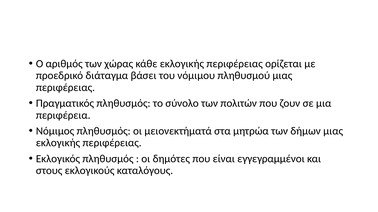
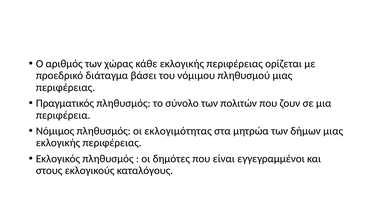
μειονεκτήματά: μειονεκτήματά -> εκλογιμότητας
